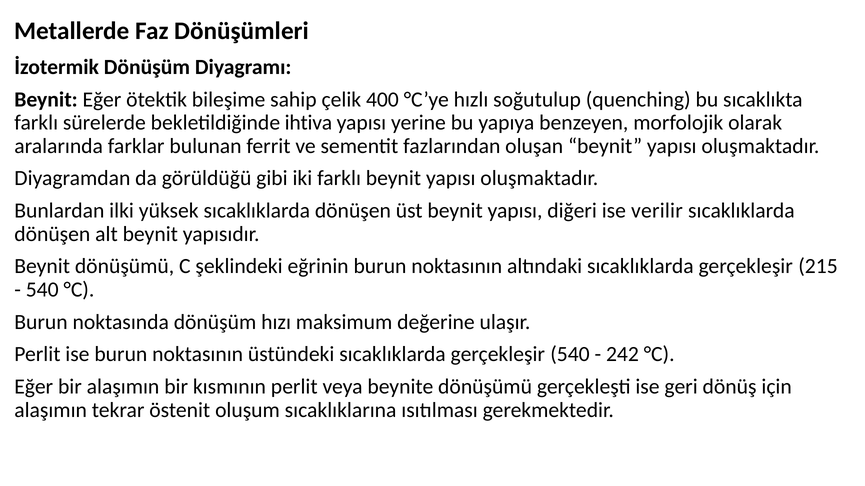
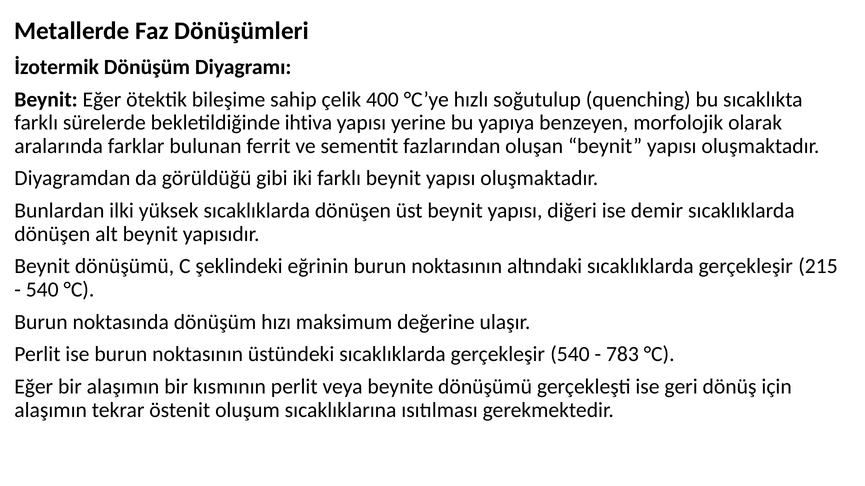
verilir: verilir -> demir
242: 242 -> 783
